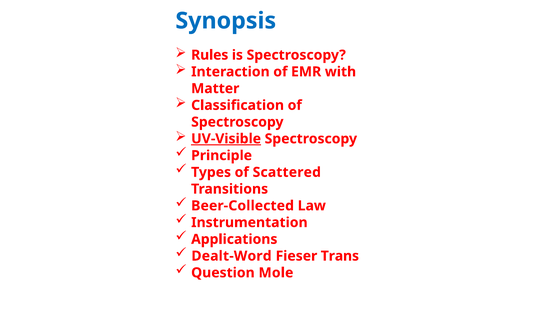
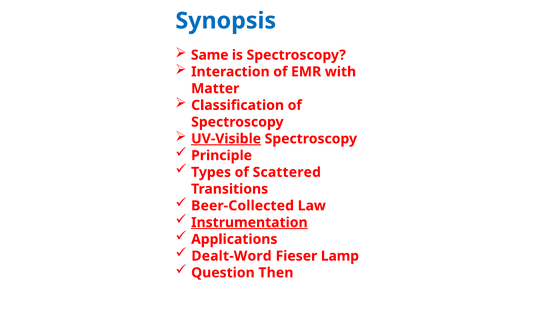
Rules: Rules -> Same
Instrumentation underline: none -> present
Trans: Trans -> Lamp
Mole: Mole -> Then
